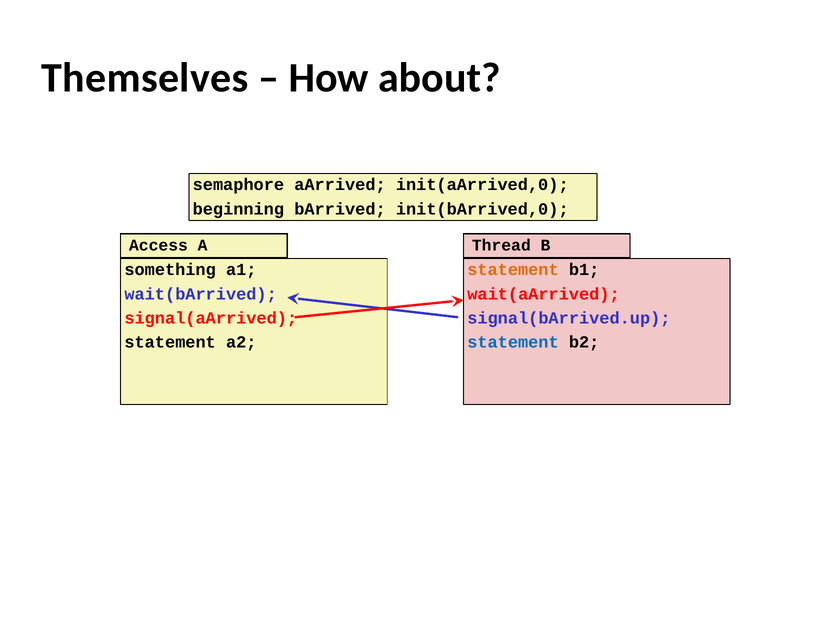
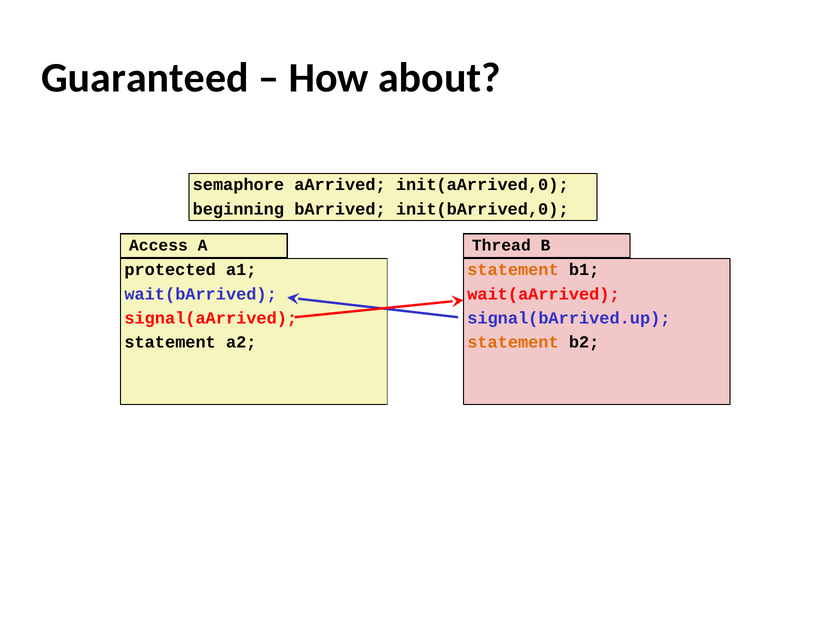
Themselves: Themselves -> Guaranteed
something: something -> protected
statement at (513, 342) colour: blue -> orange
